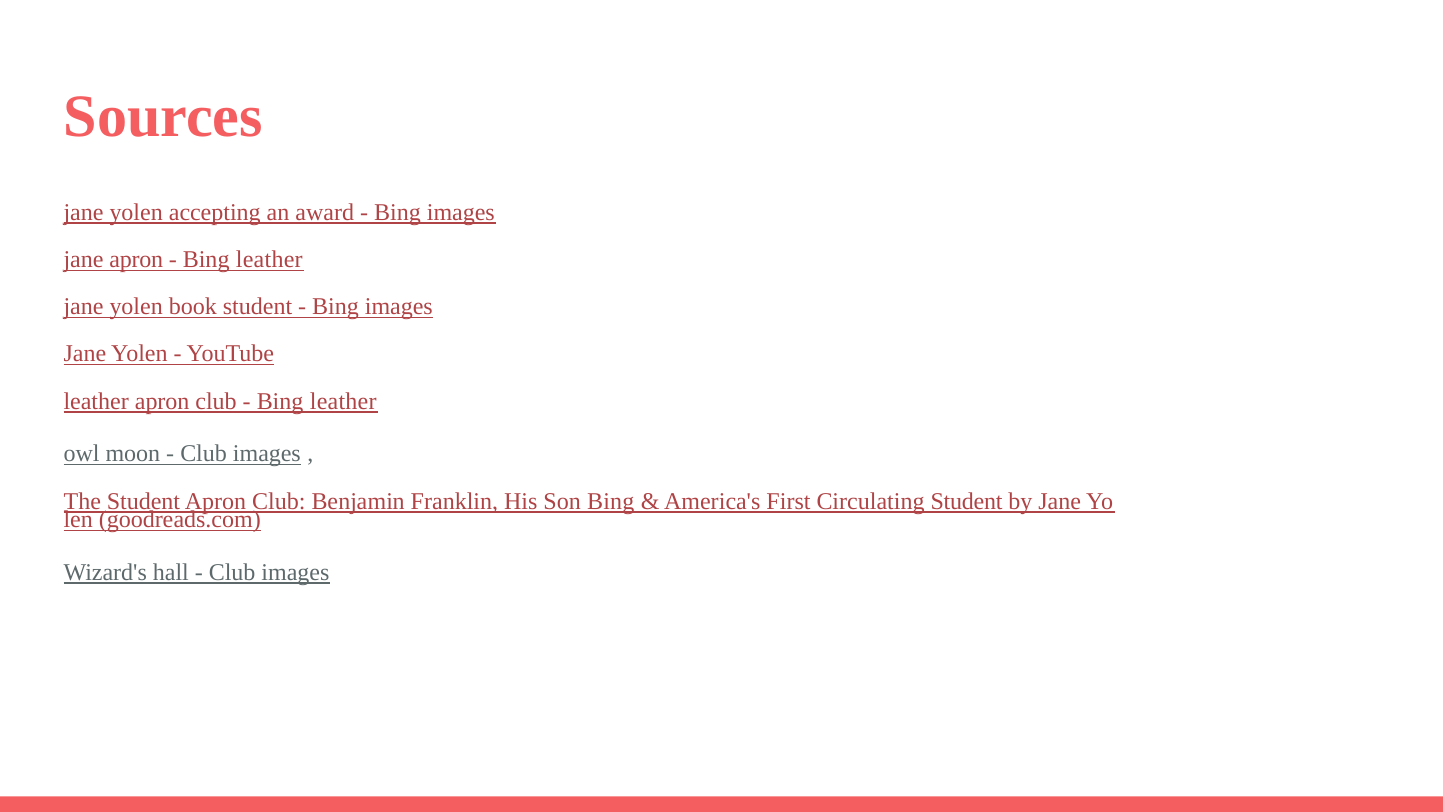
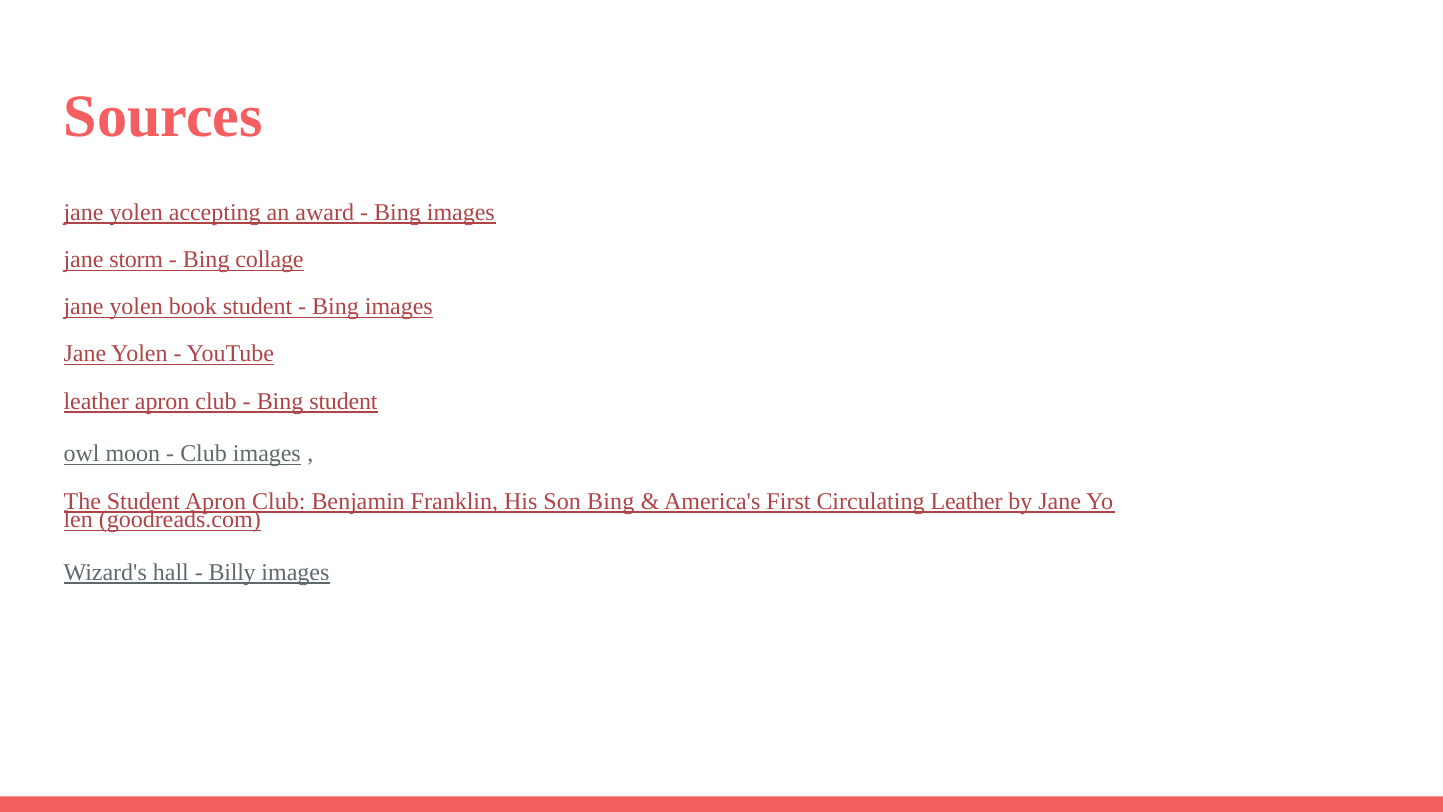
jane apron: apron -> storm
leather at (269, 260): leather -> collage
leather at (343, 401): leather -> student
Circulating Student: Student -> Leather
Club at (232, 572): Club -> Billy
